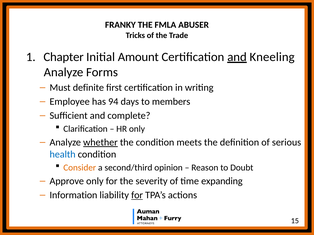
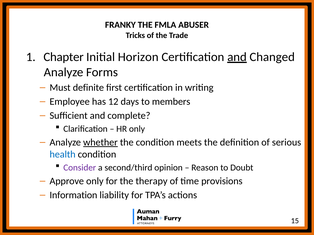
Amount: Amount -> Horizon
Kneeling: Kneeling -> Changed
94: 94 -> 12
Consider colour: orange -> purple
severity: severity -> therapy
expanding: expanding -> provisions
for at (137, 196) underline: present -> none
